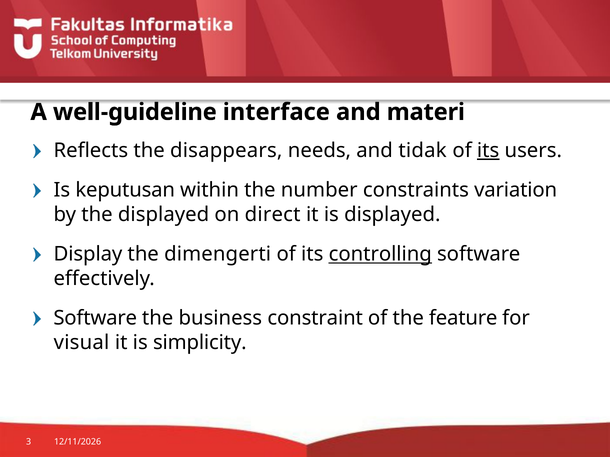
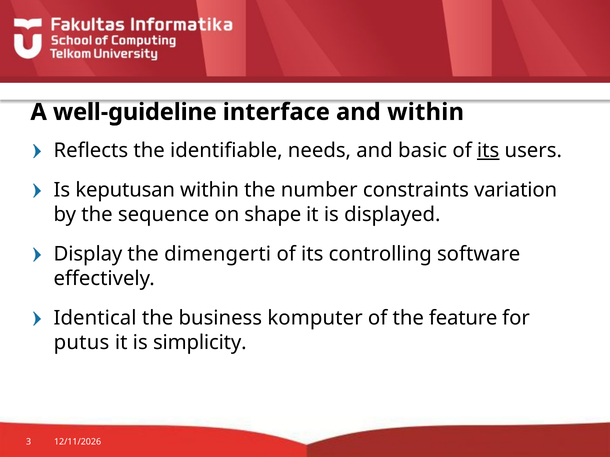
and materi: materi -> within
disappears: disappears -> identifiable
tidak: tidak -> basic
the displayed: displayed -> sequence
direct: direct -> shape
controlling underline: present -> none
Software at (95, 318): Software -> Identical
constraint: constraint -> komputer
visual: visual -> putus
